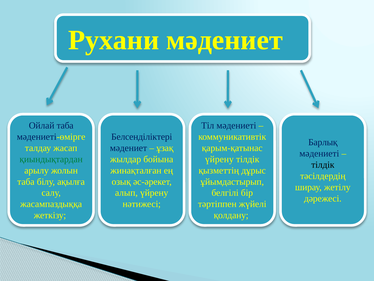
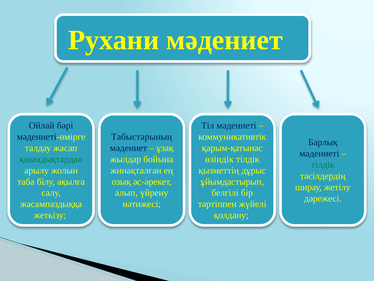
Ойлай таба: таба -> бәрі
Белсенділіктері: Белсенділіктері -> Табыстарының
үйрену at (219, 159): үйрену -> өзіндік
тілдік at (323, 165) colour: black -> green
